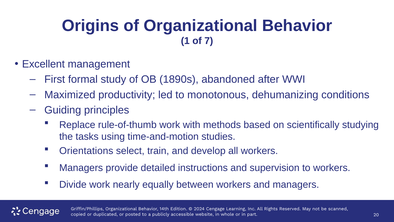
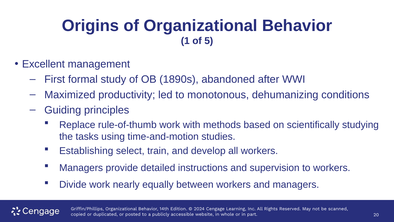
7: 7 -> 5
Orientations: Orientations -> Establishing
